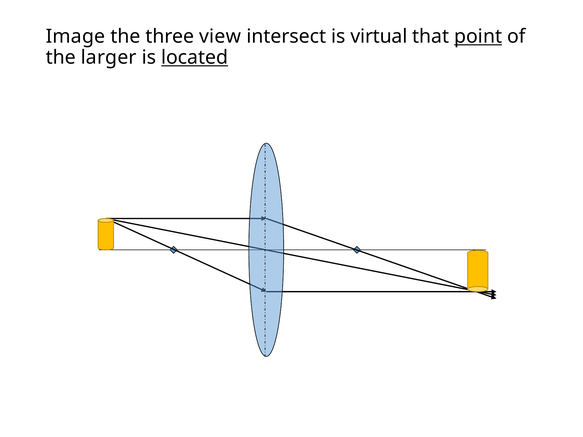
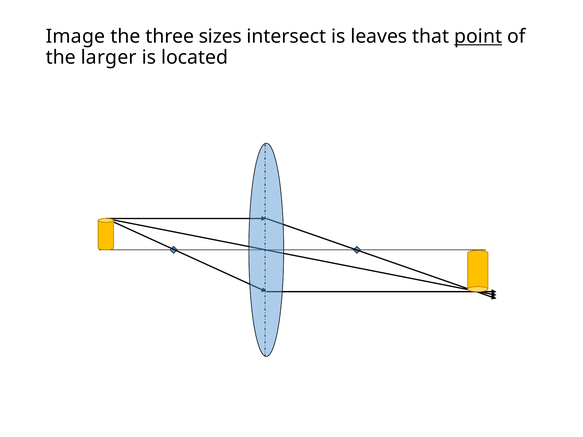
view: view -> sizes
virtual: virtual -> leaves
located underline: present -> none
